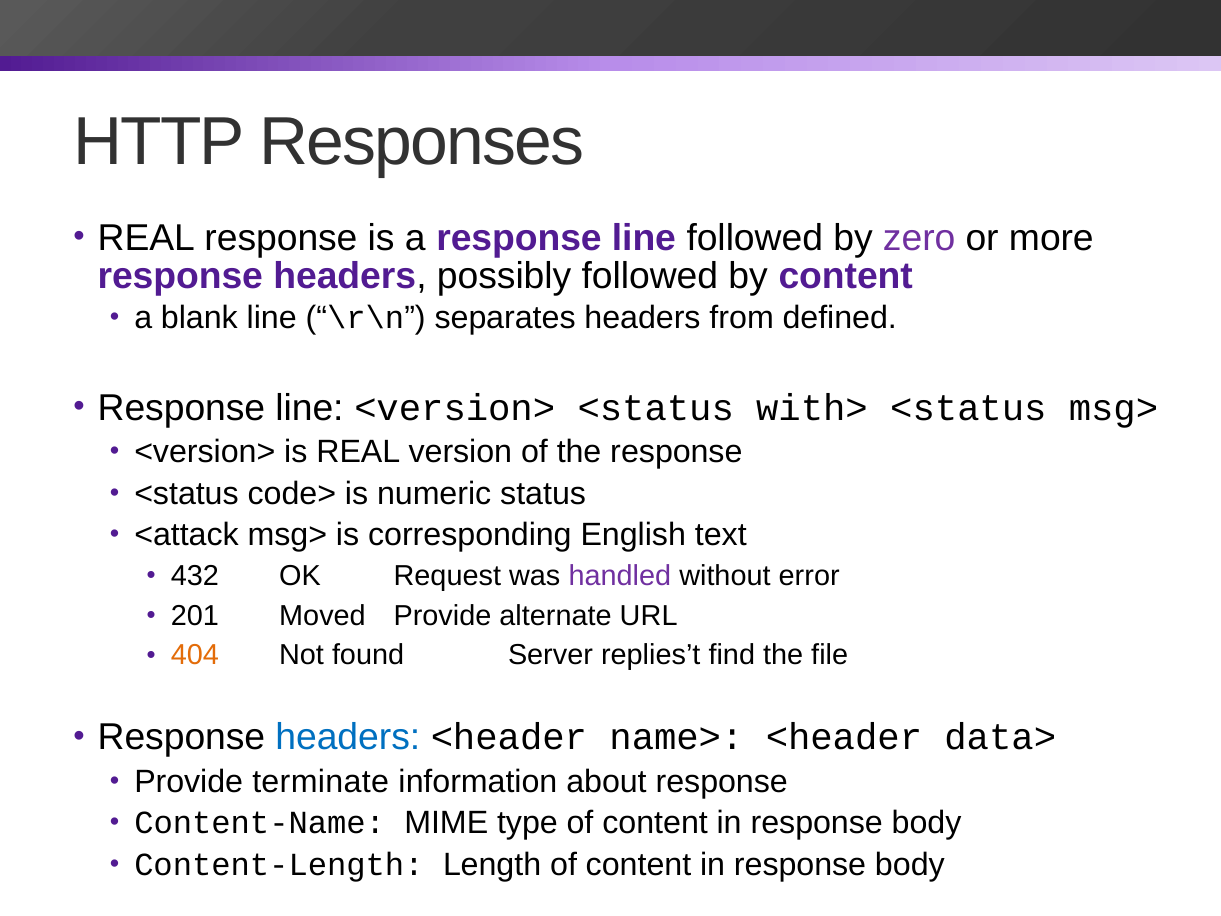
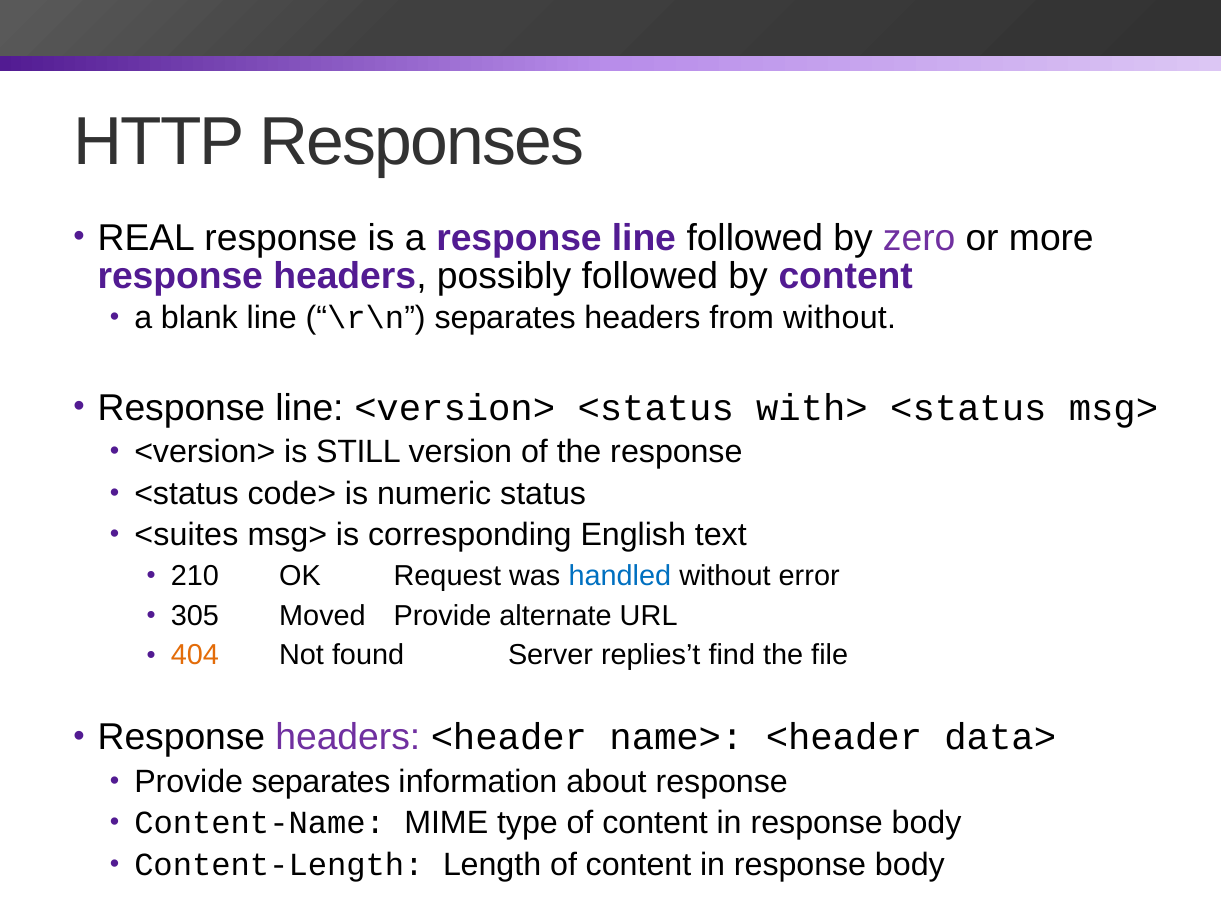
from defined: defined -> without
is REAL: REAL -> STILL
<attack: <attack -> <suites
432: 432 -> 210
handled colour: purple -> blue
201: 201 -> 305
headers at (348, 737) colour: blue -> purple
Provide terminate: terminate -> separates
